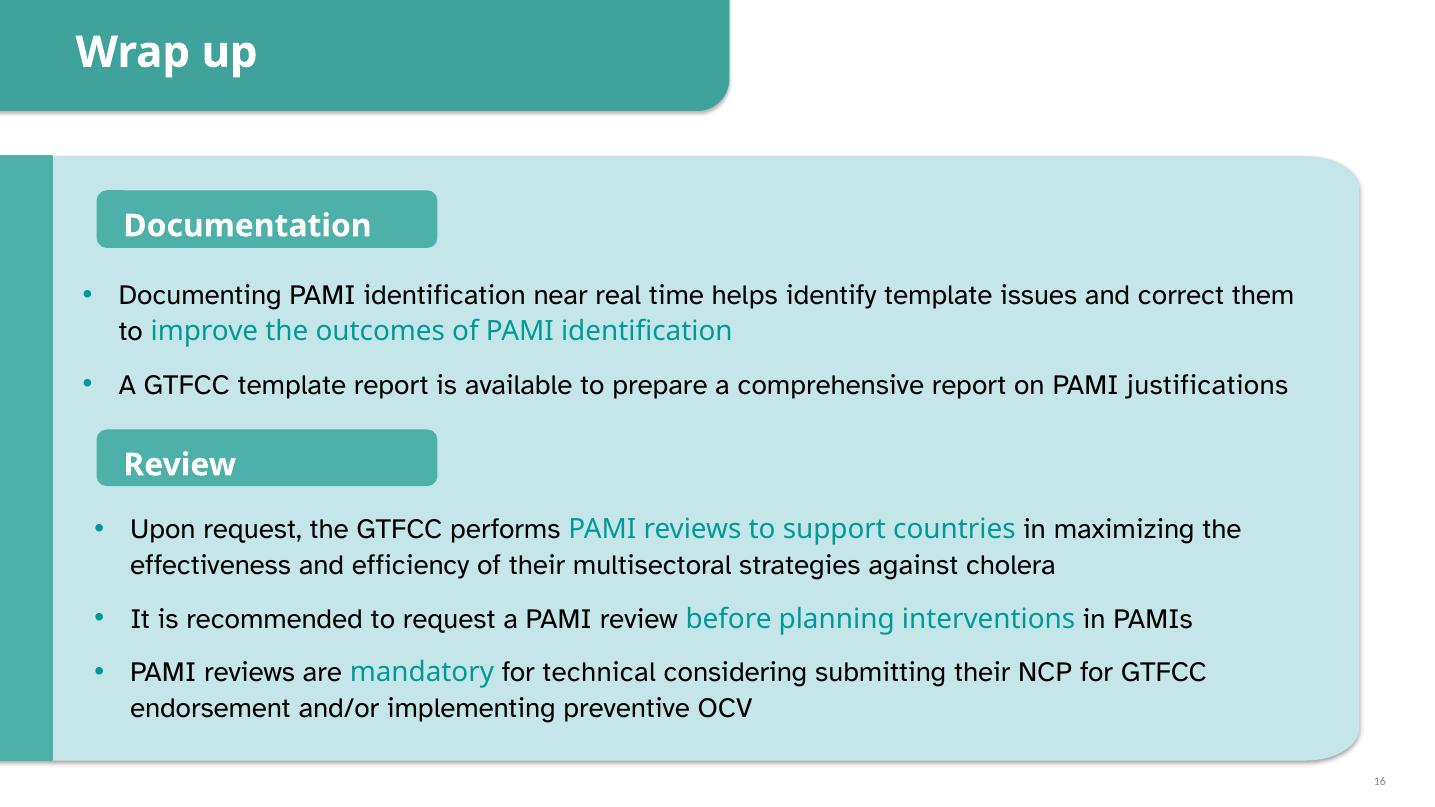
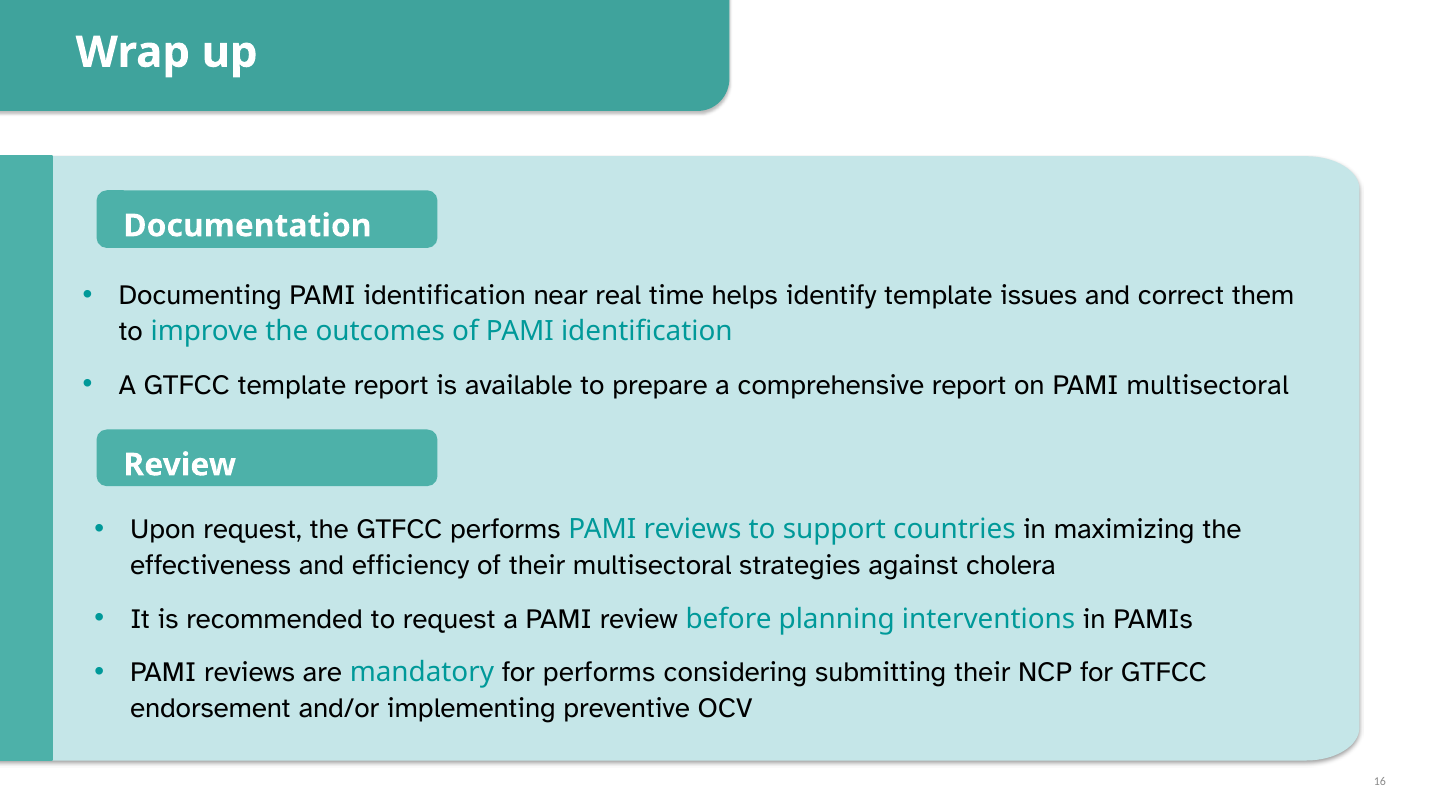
PAMI justifications: justifications -> multisectoral
for technical: technical -> performs
